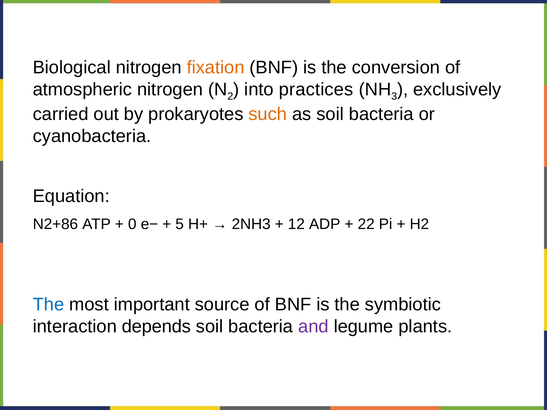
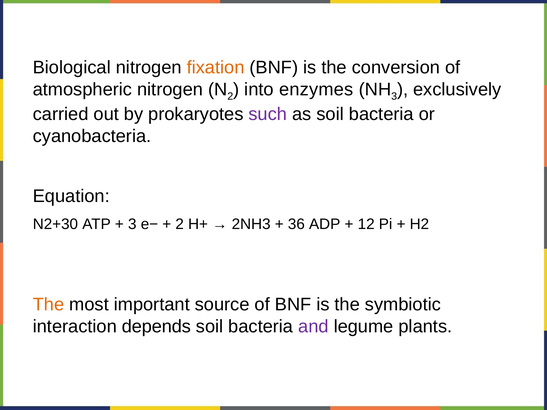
practices: practices -> enzymes
such colour: orange -> purple
N2+86: N2+86 -> N2+30
0 at (132, 224): 0 -> 3
5 at (180, 224): 5 -> 2
12: 12 -> 36
22: 22 -> 12
The at (49, 305) colour: blue -> orange
